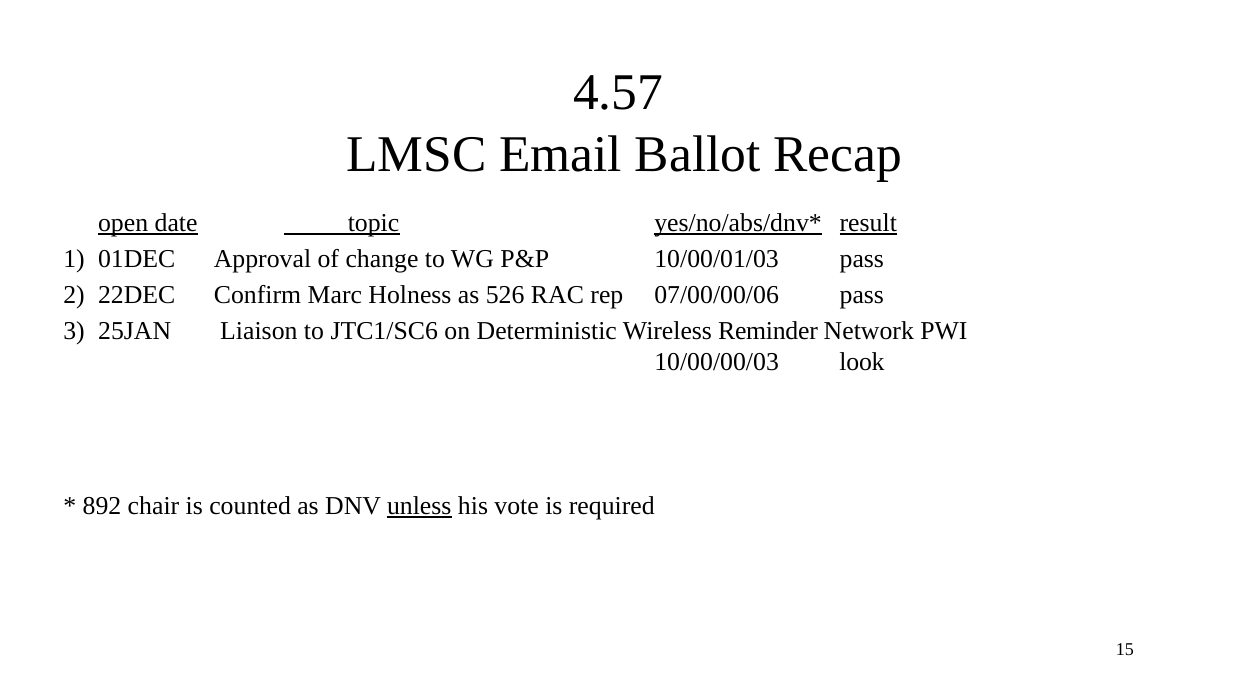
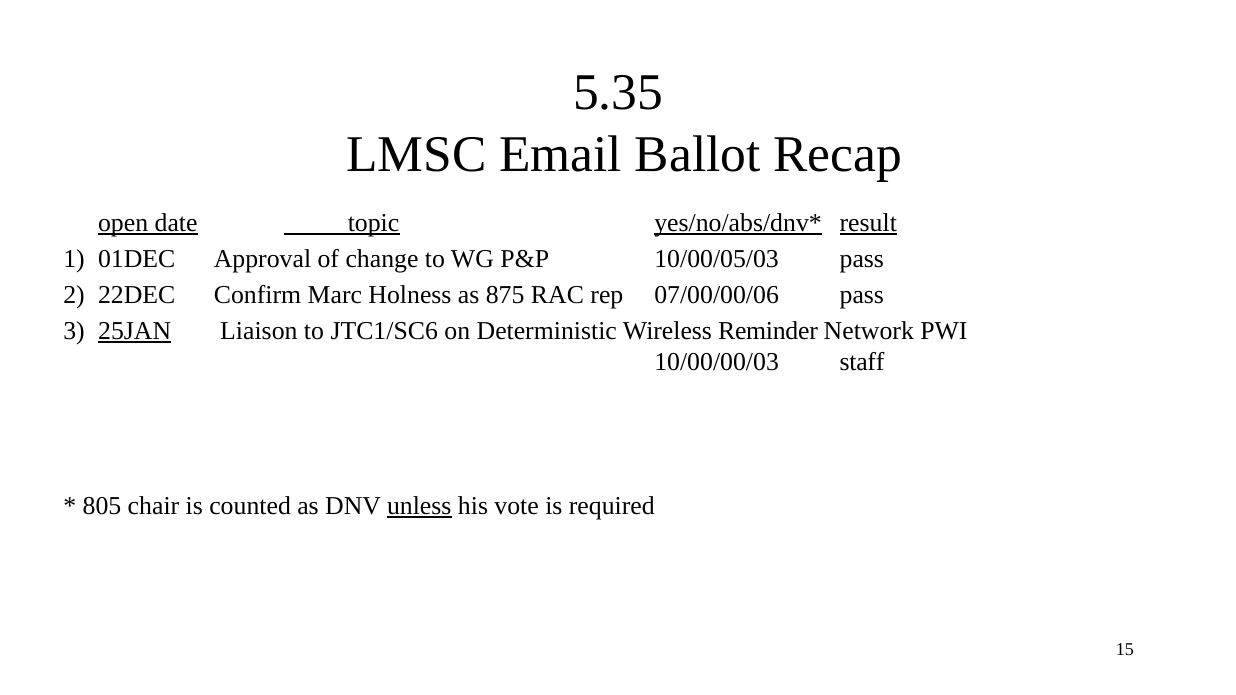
4.57: 4.57 -> 5.35
10/00/01/03: 10/00/01/03 -> 10/00/05/03
526: 526 -> 875
25JAN underline: none -> present
look: look -> staff
892: 892 -> 805
